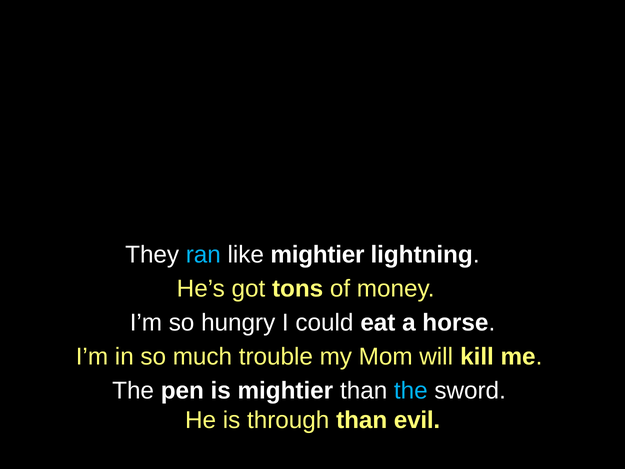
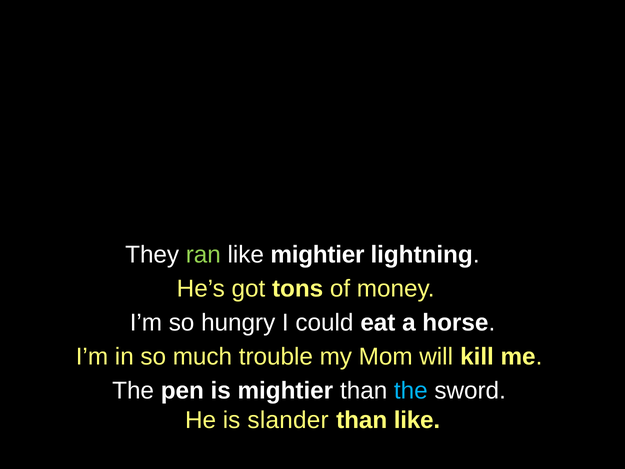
ran colour: light blue -> light green
through: through -> slander
than evil: evil -> like
